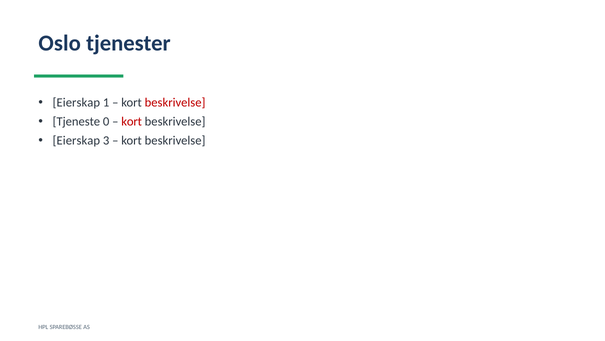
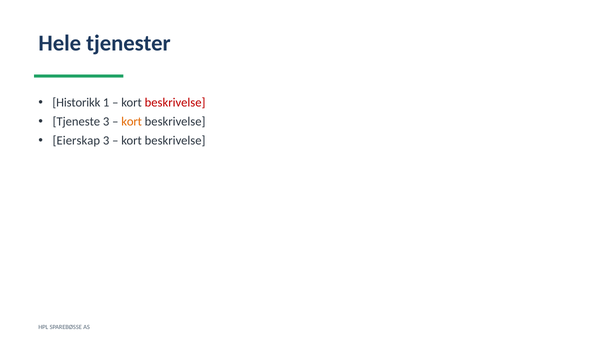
Oslo: Oslo -> Hele
Eierskap at (76, 102): Eierskap -> Historikk
Tjeneste 0: 0 -> 3
kort at (132, 121) colour: red -> orange
